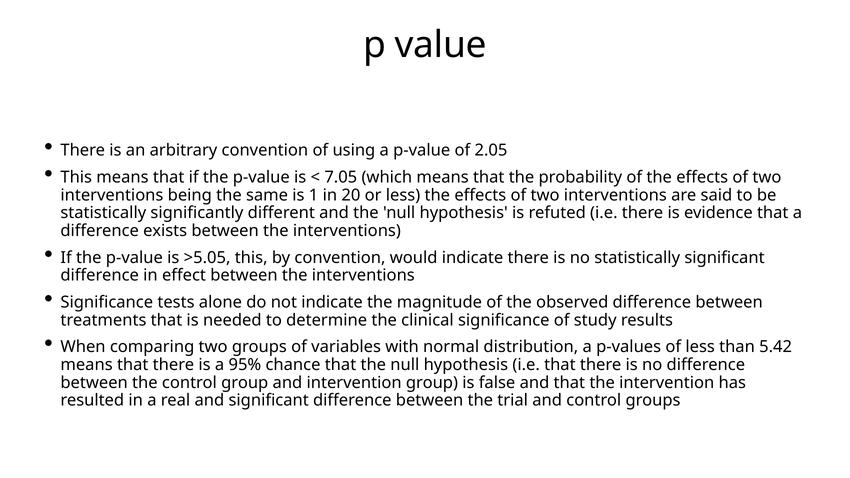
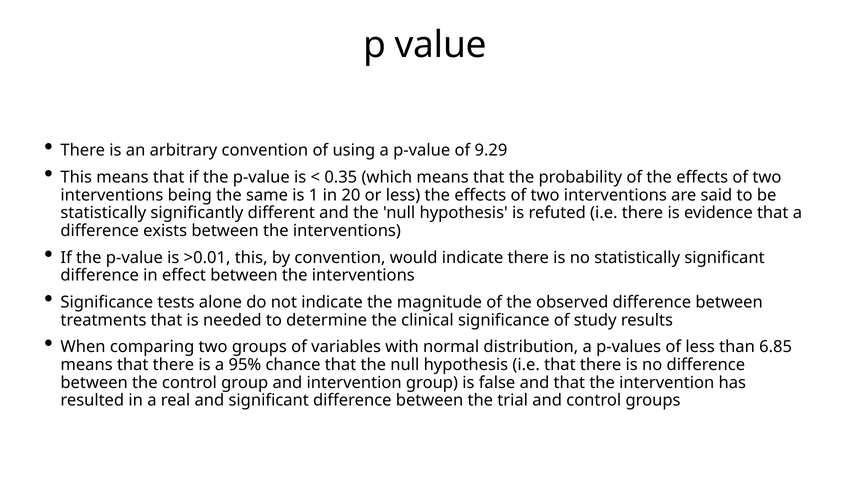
2.05: 2.05 -> 9.29
7.05: 7.05 -> 0.35
>5.05: >5.05 -> >0.01
5.42: 5.42 -> 6.85
